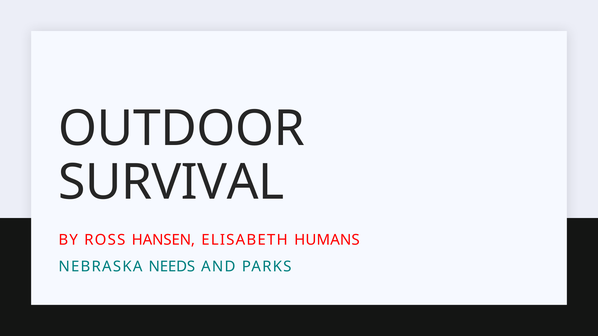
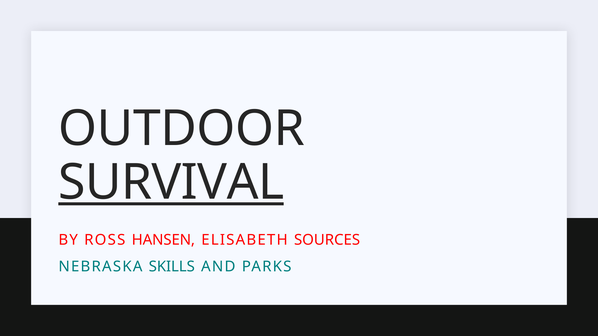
SURVIVAL underline: none -> present
HUMANS: HUMANS -> SOURCES
NEEDS: NEEDS -> SKILLS
